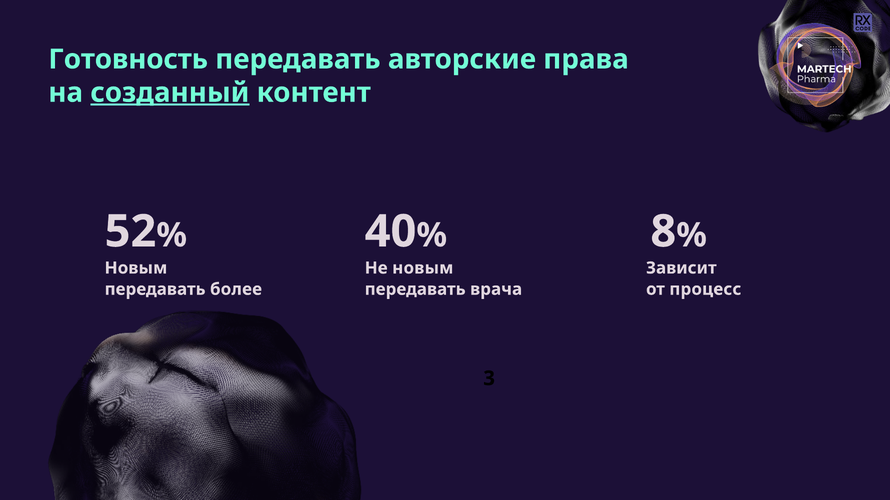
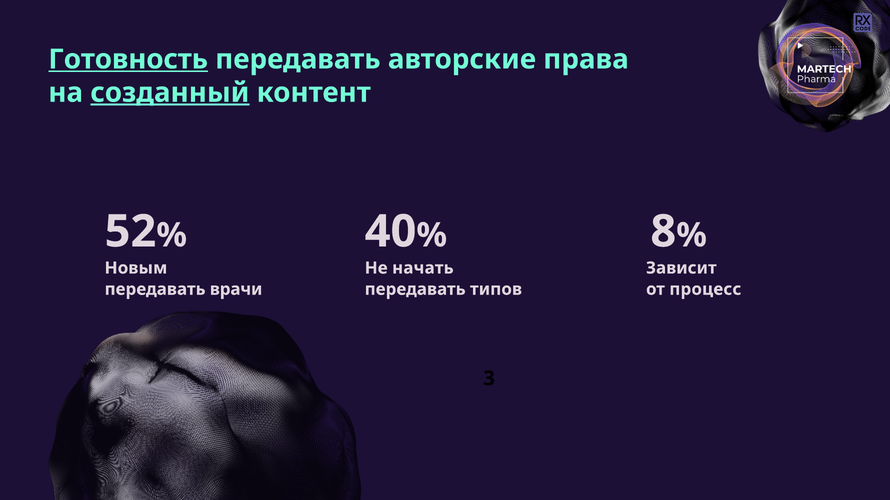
Готовность underline: none -> present
Не новым: новым -> начать
более: более -> врачи
врача: врача -> типов
